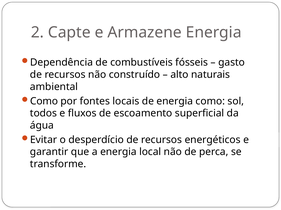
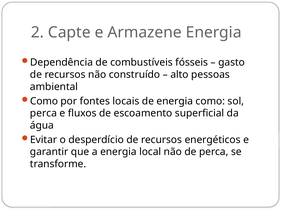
naturais: naturais -> pessoas
todos at (43, 114): todos -> perca
